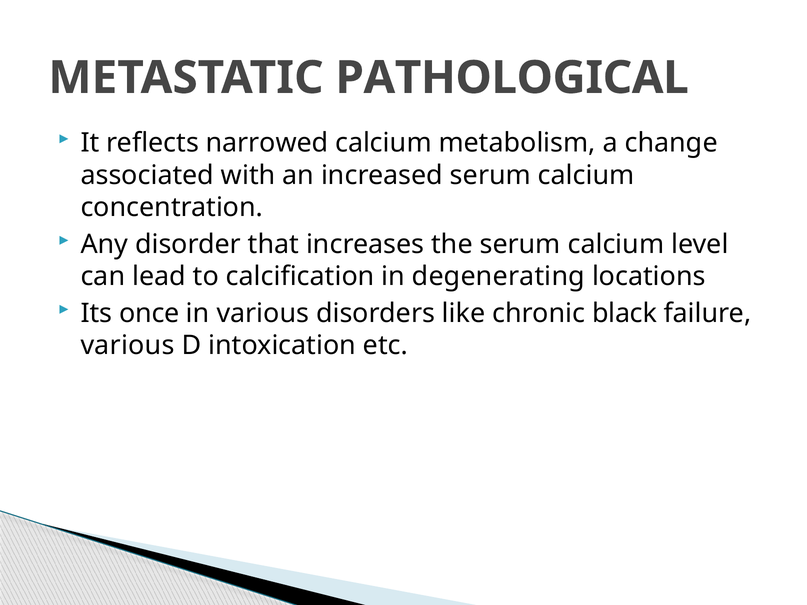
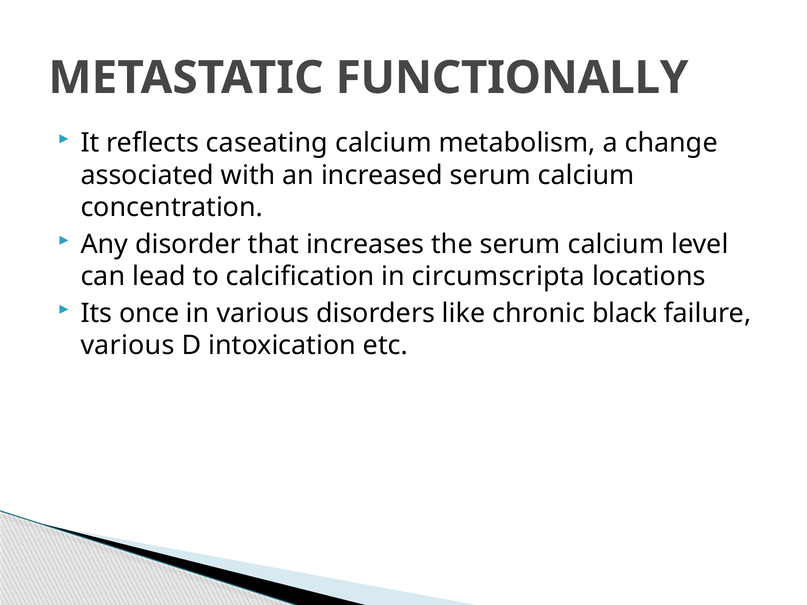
PATHOLOGICAL: PATHOLOGICAL -> FUNCTIONALLY
narrowed: narrowed -> caseating
degenerating: degenerating -> circumscripta
